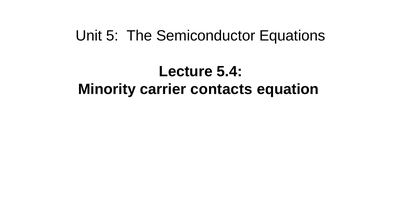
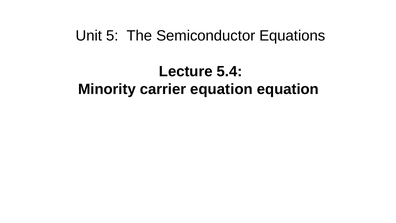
carrier contacts: contacts -> equation
